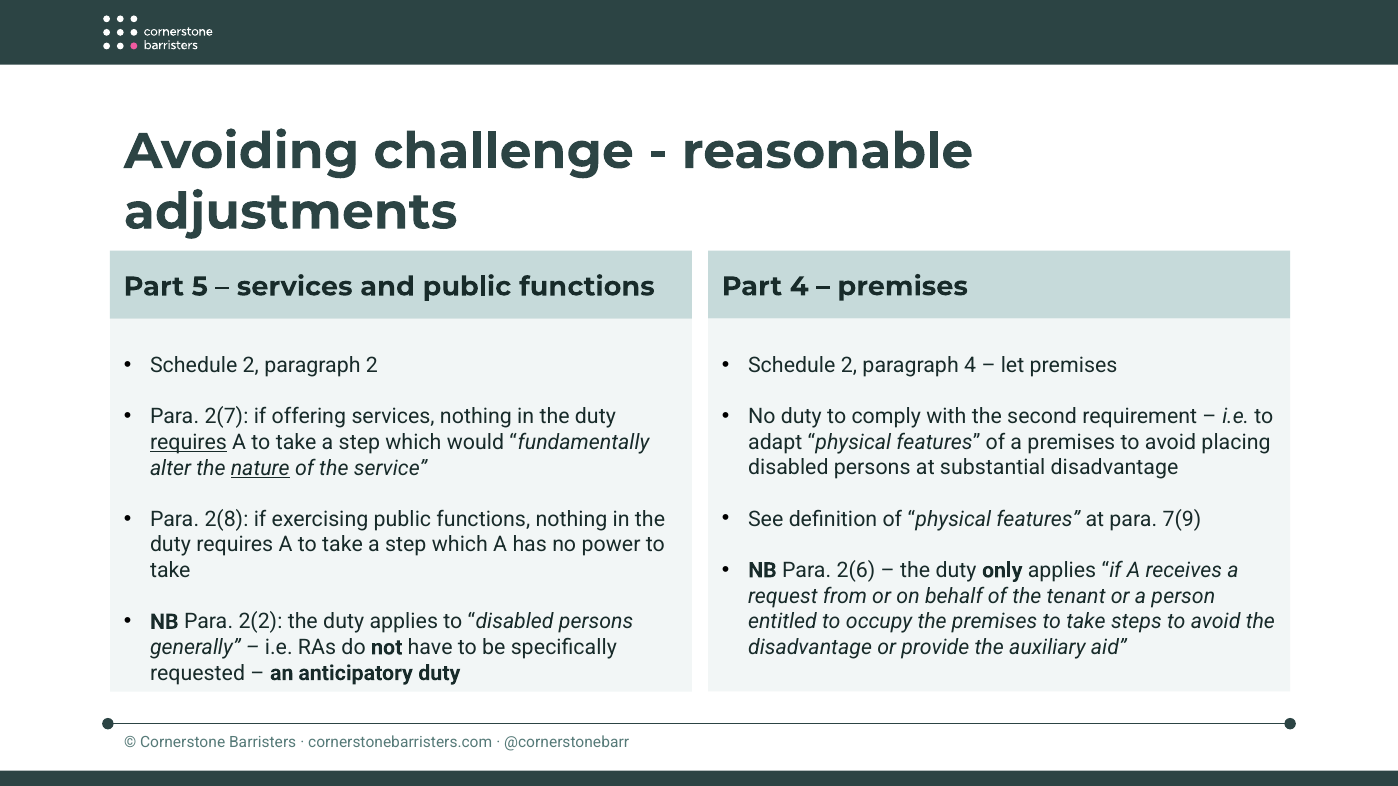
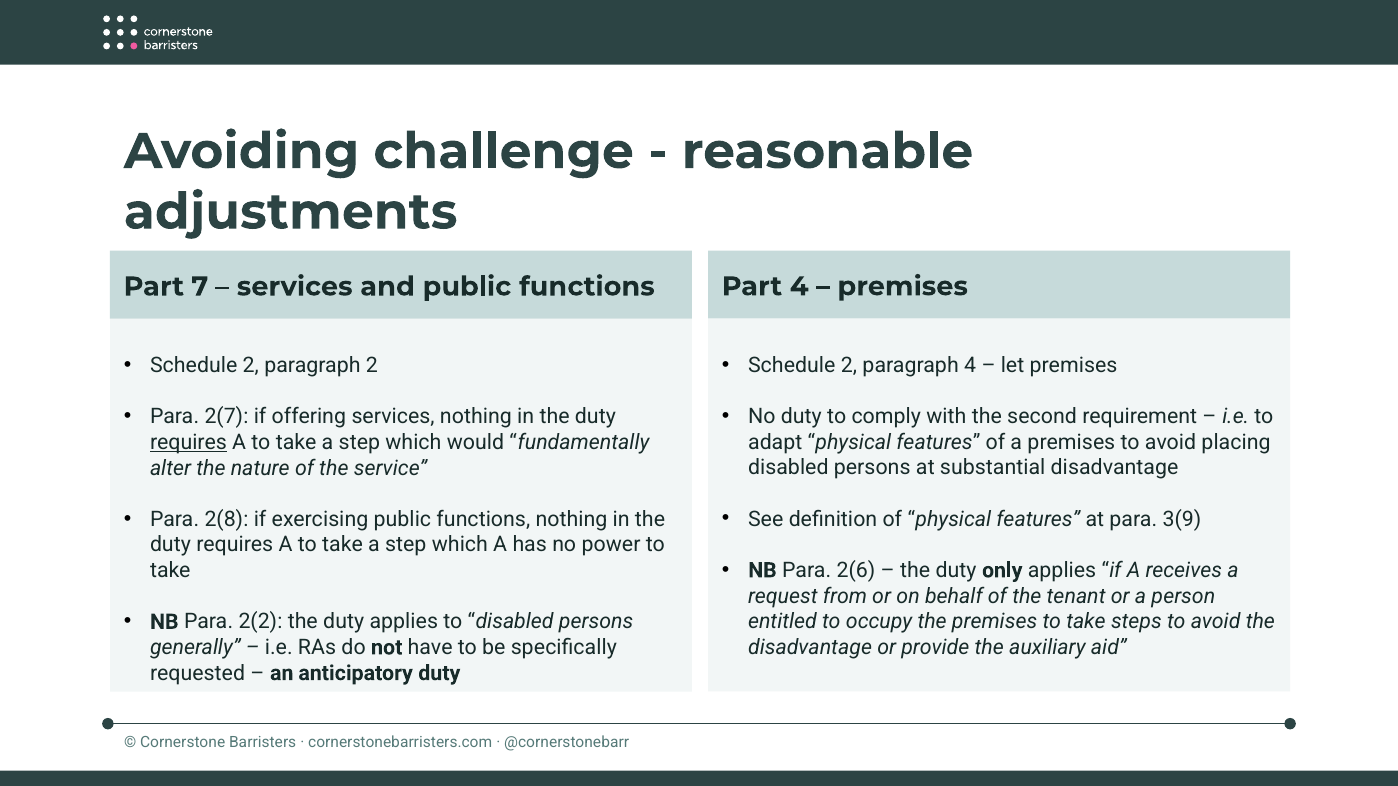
5: 5 -> 7
nature underline: present -> none
7(9: 7(9 -> 3(9
